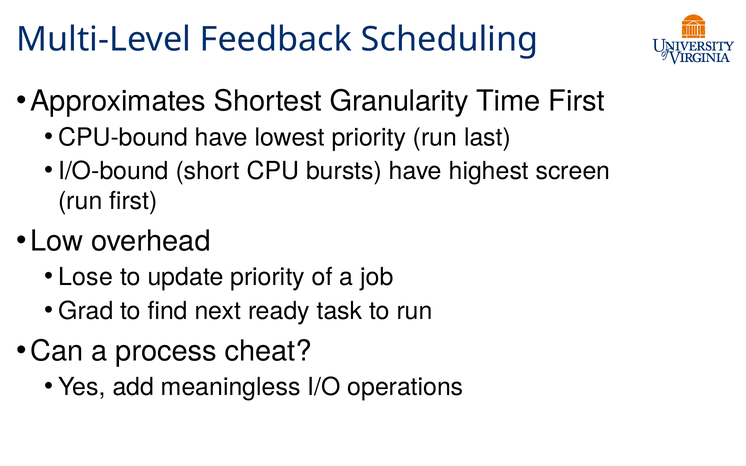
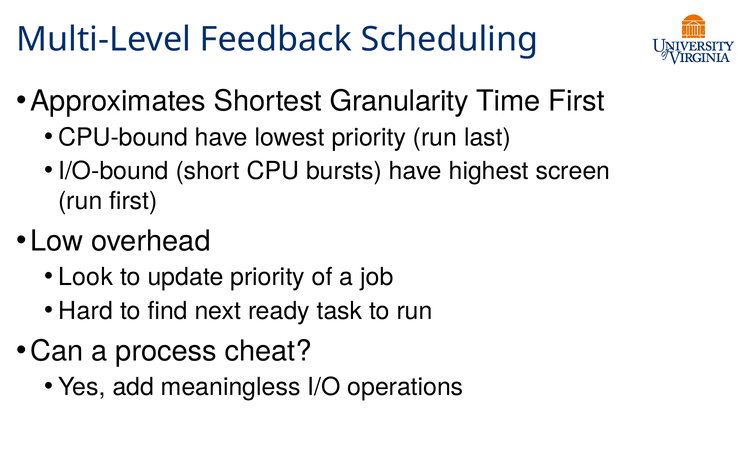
Lose: Lose -> Look
Grad: Grad -> Hard
